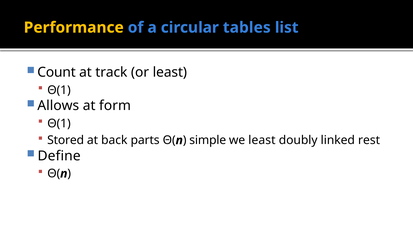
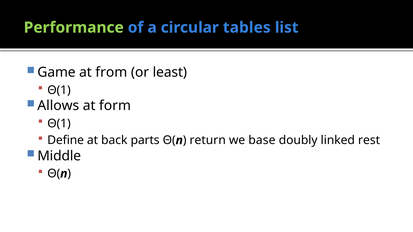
Performance colour: yellow -> light green
Count: Count -> Game
track: track -> from
Stored: Stored -> Define
simple: simple -> return
we least: least -> base
Define: Define -> Middle
